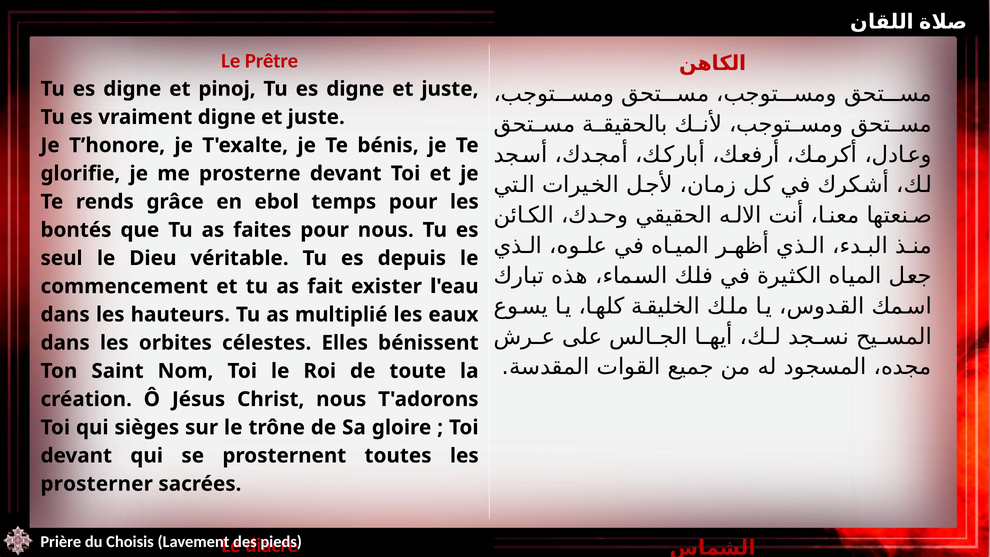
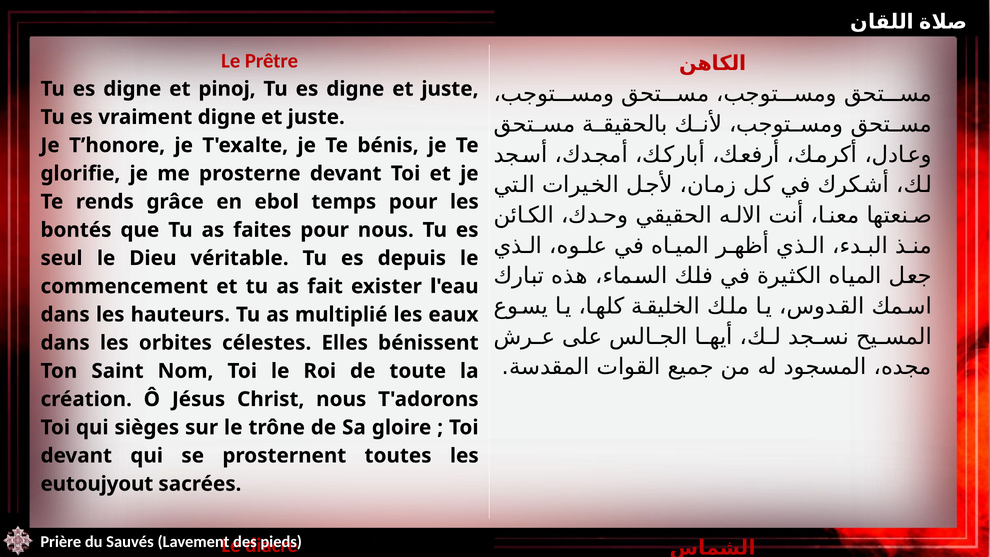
prosterner: prosterner -> eutoujyout
Choisis: Choisis -> Sauvés
